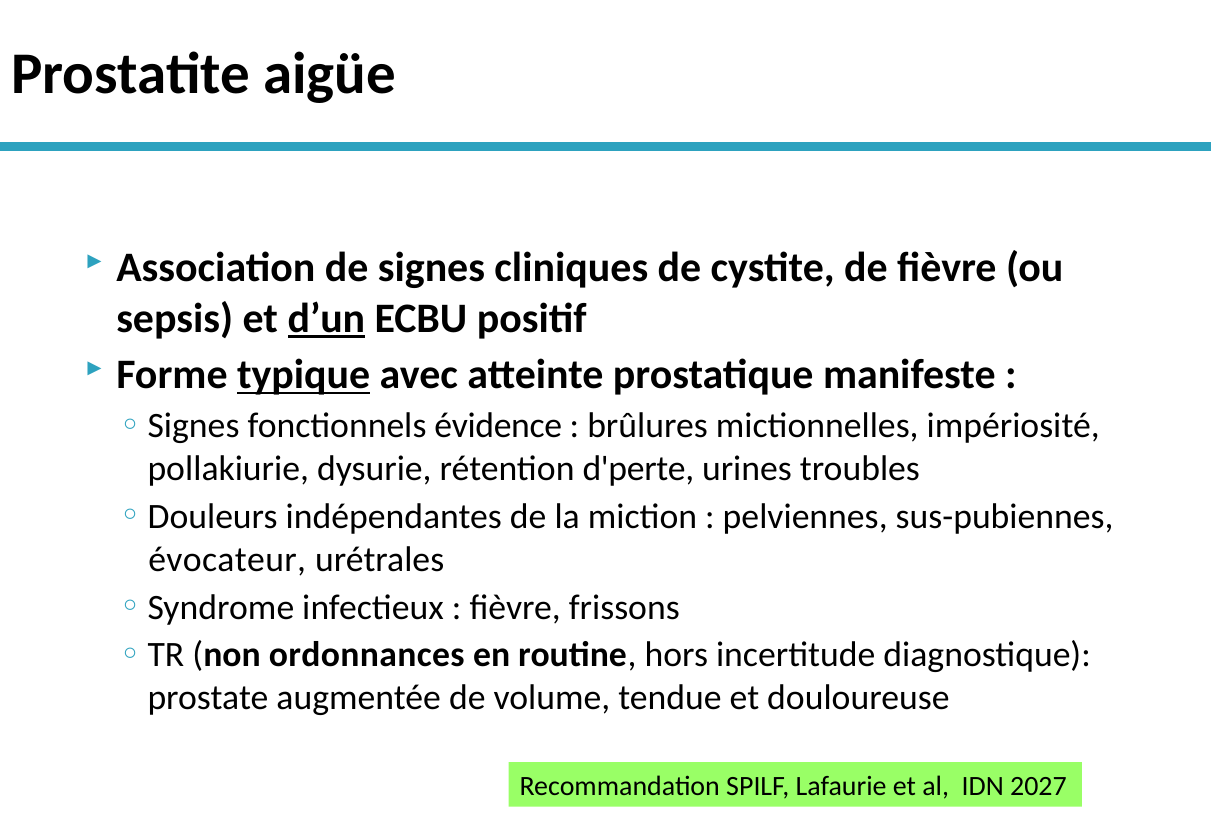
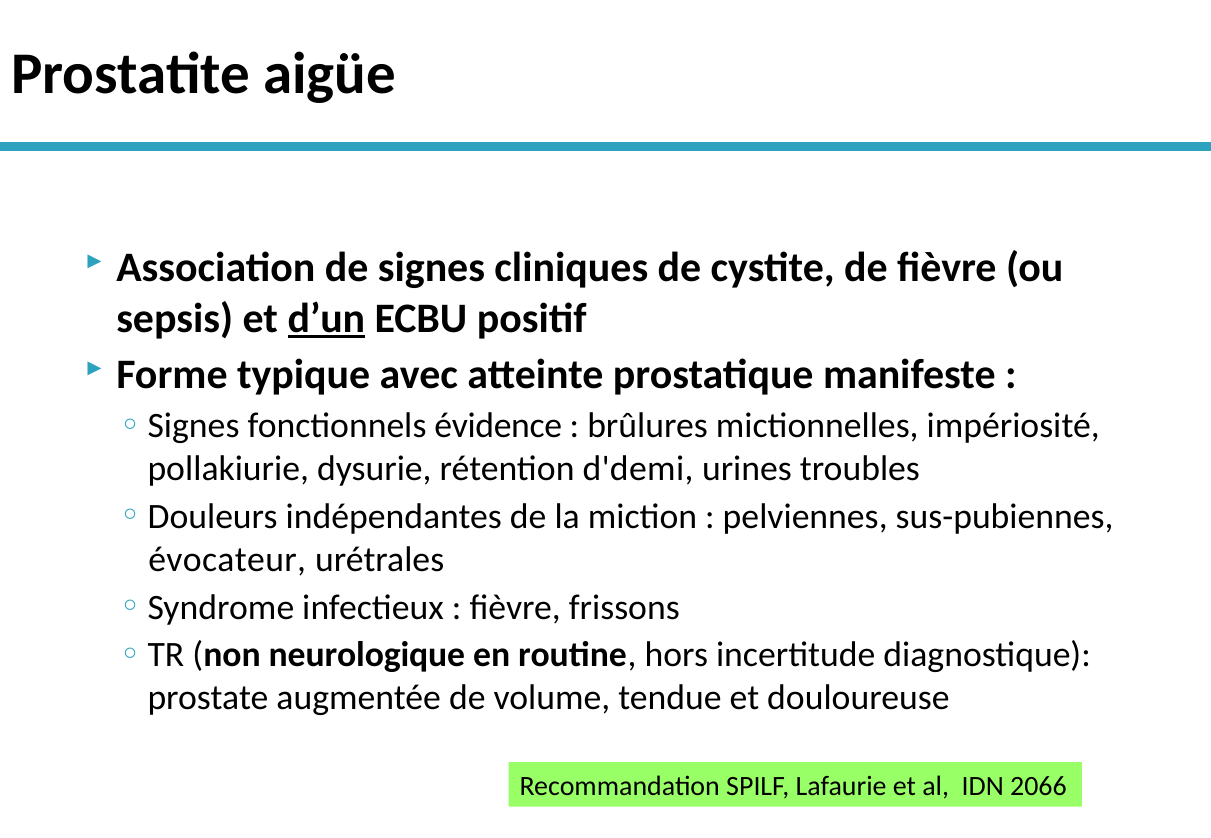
typique underline: present -> none
d'perte: d'perte -> d'demi
ordonnances: ordonnances -> neurologique
2027: 2027 -> 2066
